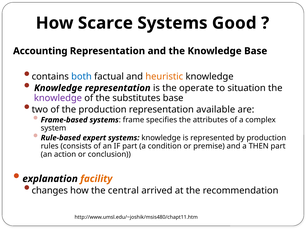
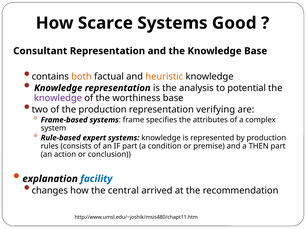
Accounting: Accounting -> Consultant
both colour: blue -> orange
operate: operate -> analysis
situation: situation -> potential
substitutes: substitutes -> worthiness
available: available -> verifying
facility colour: orange -> blue
